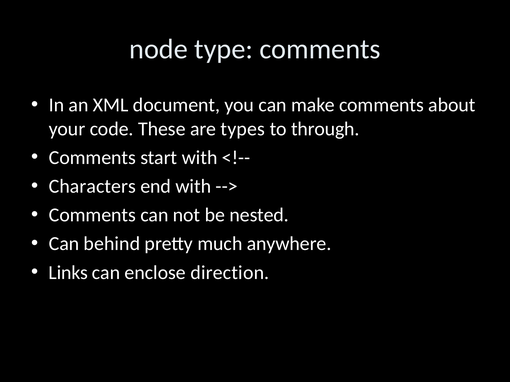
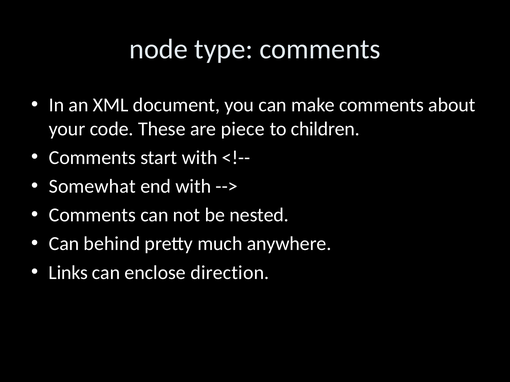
types: types -> piece
through: through -> children
Characters: Characters -> Somewhat
